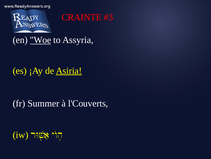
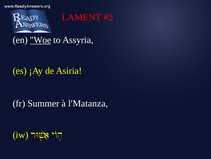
CRAINTE: CRAINTE -> LAMENT
Asiria underline: present -> none
l'Couverts: l'Couverts -> l'Matanza
